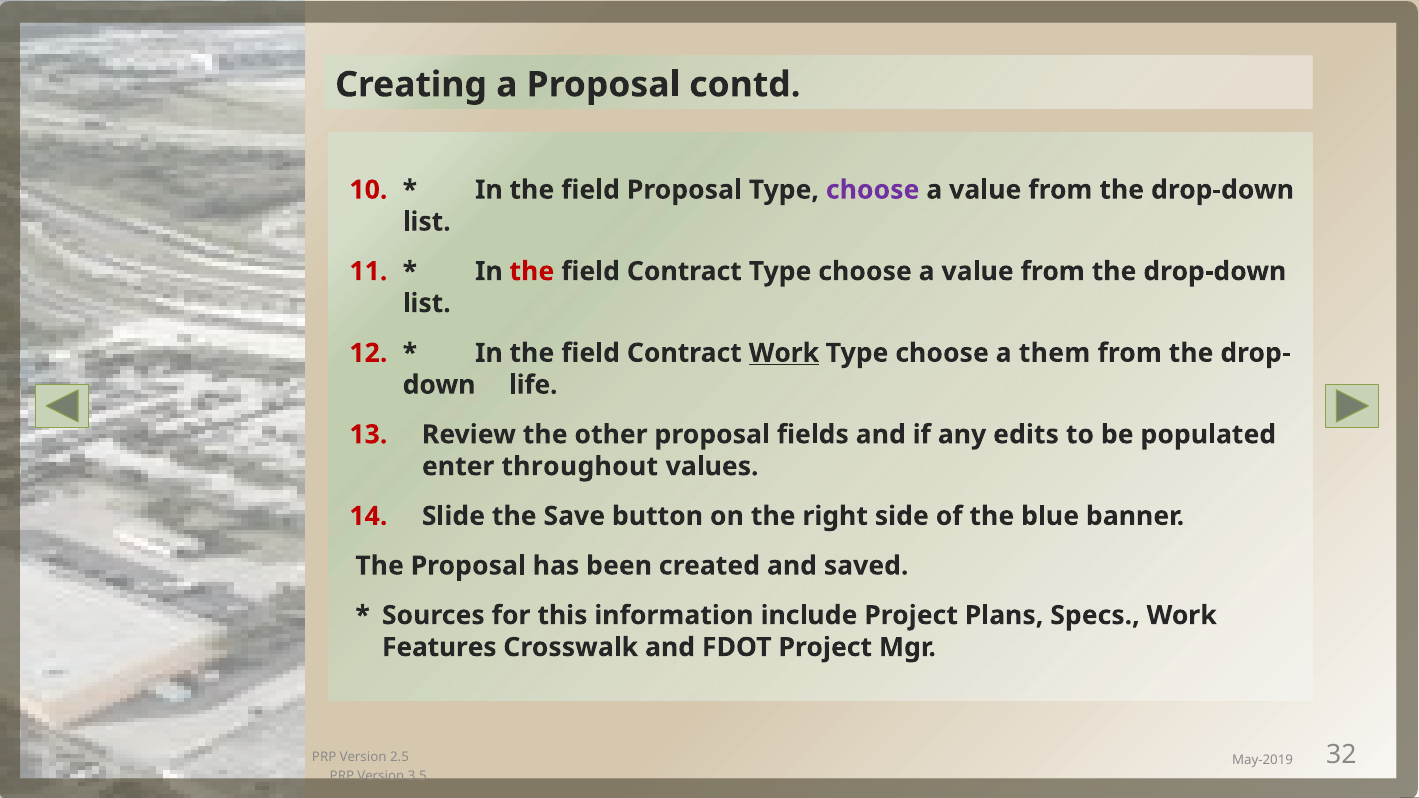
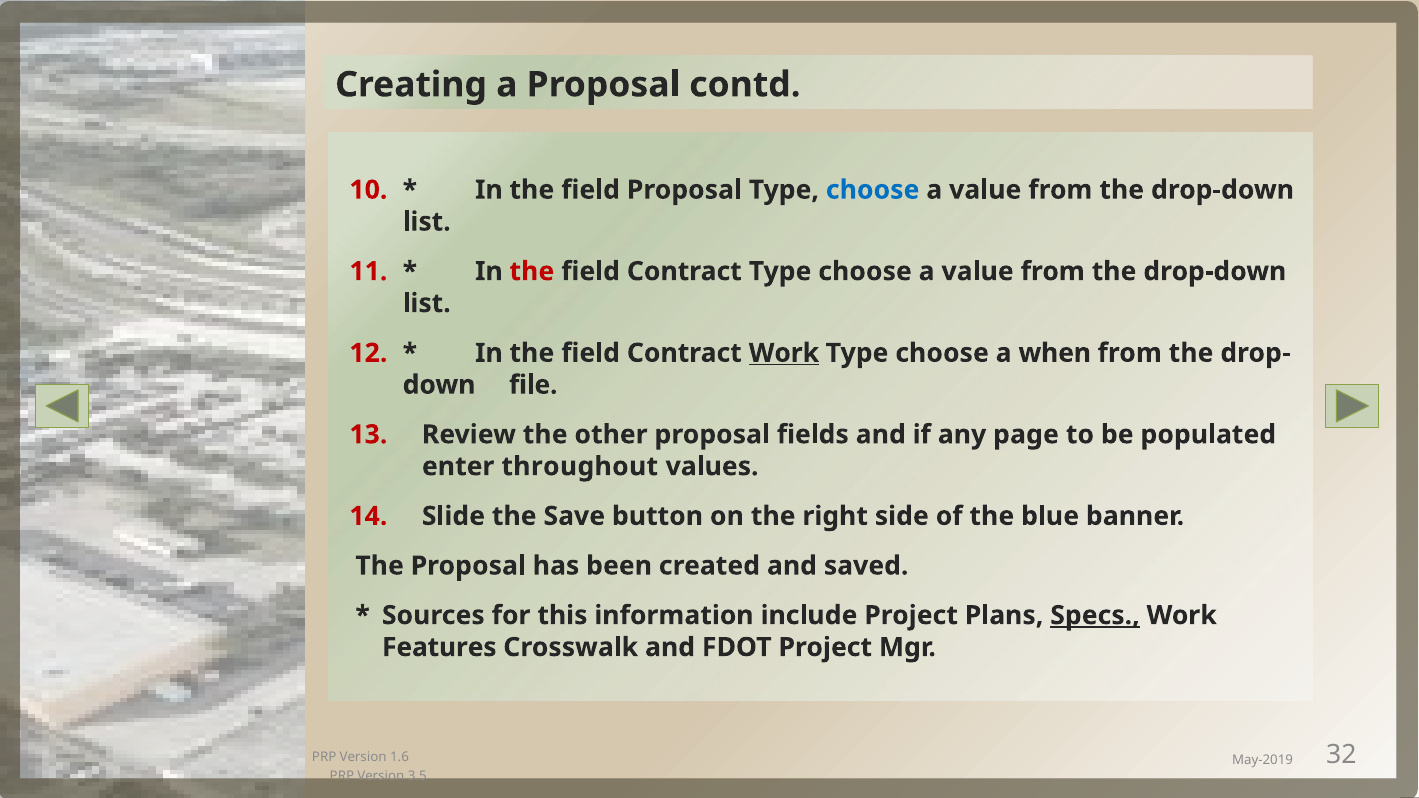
choose at (873, 190) colour: purple -> blue
them: them -> when
life: life -> file
edits: edits -> page
Specs underline: none -> present
2.5: 2.5 -> 1.6
